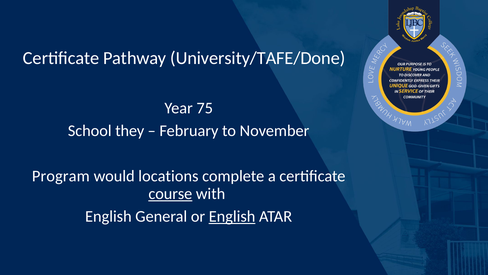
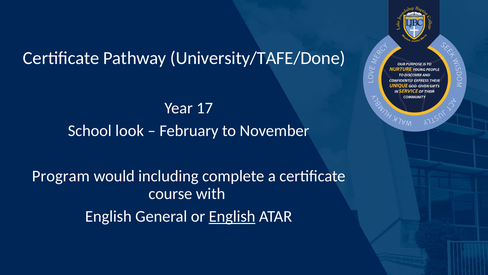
75: 75 -> 17
they: they -> look
locations: locations -> including
course underline: present -> none
